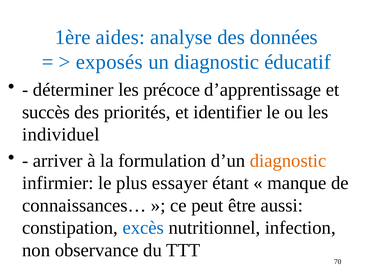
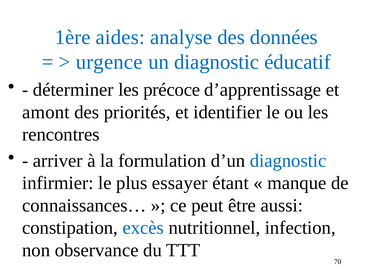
exposés: exposés -> urgence
succès: succès -> amont
individuel: individuel -> rencontres
diagnostic at (288, 160) colour: orange -> blue
